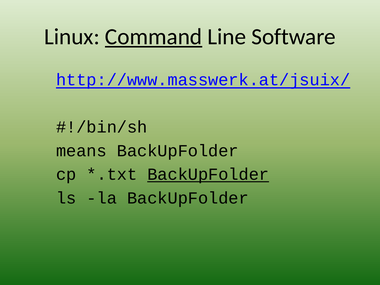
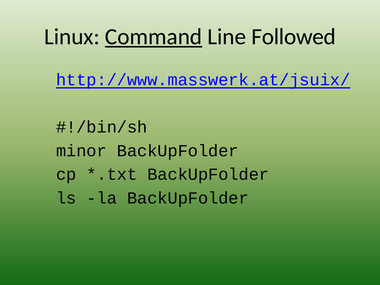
Software: Software -> Followed
means: means -> minor
BackUpFolder at (208, 174) underline: present -> none
